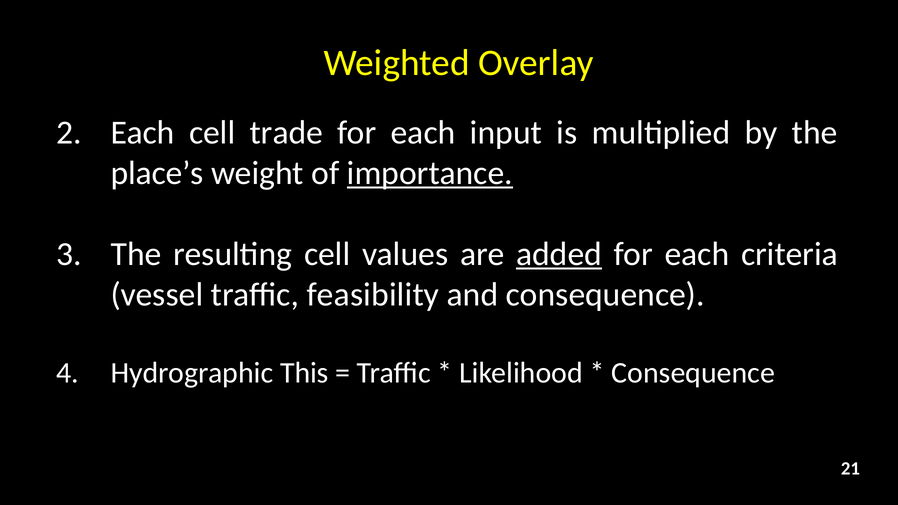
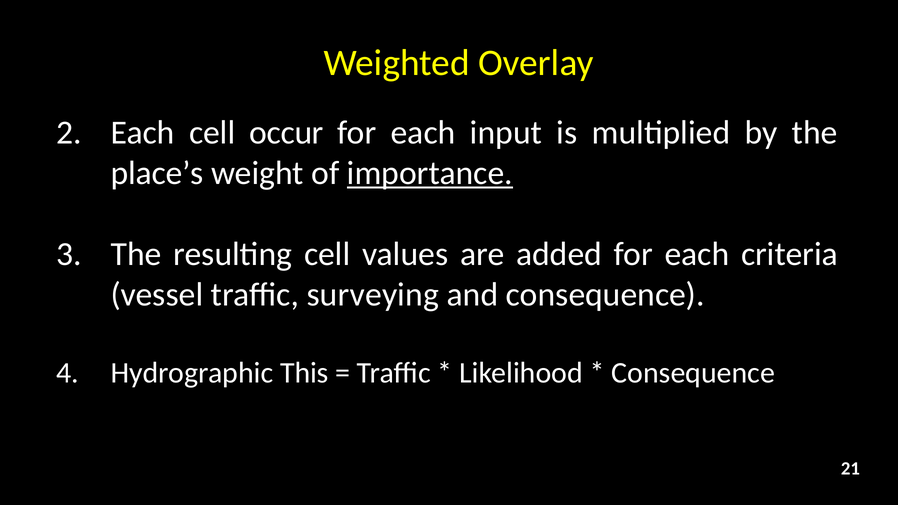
trade: trade -> occur
added underline: present -> none
feasibility: feasibility -> surveying
